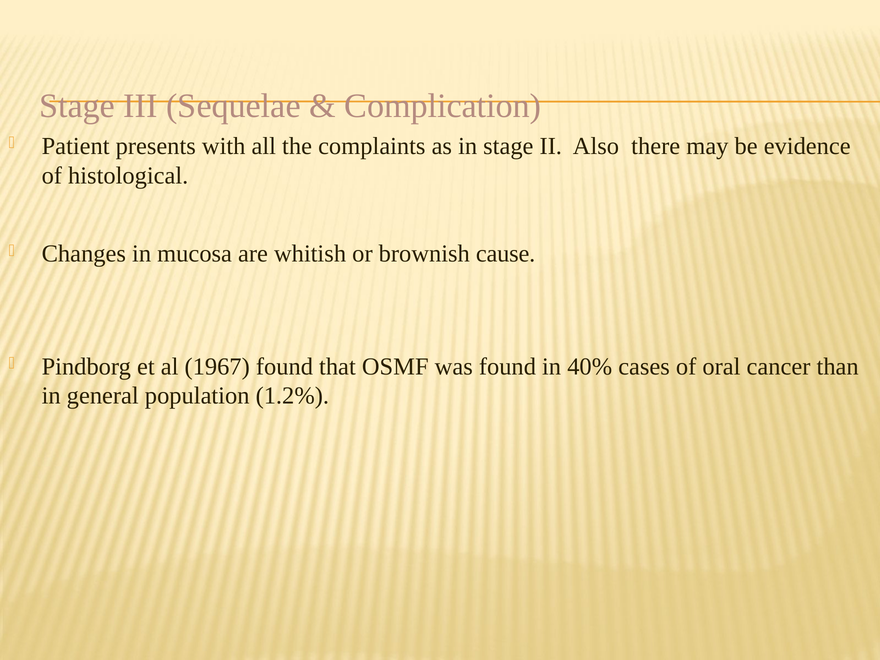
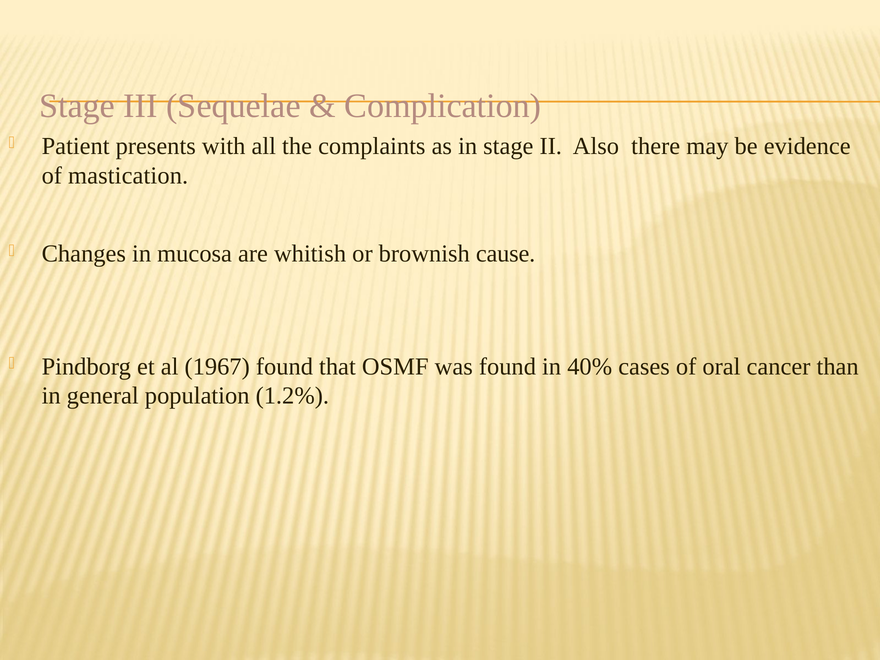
histological: histological -> mastication
